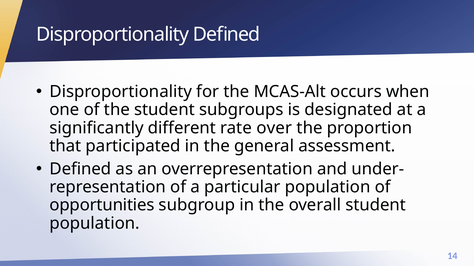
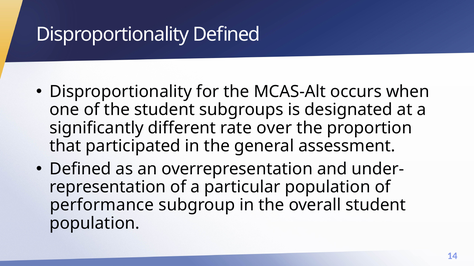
opportunities: opportunities -> performance
